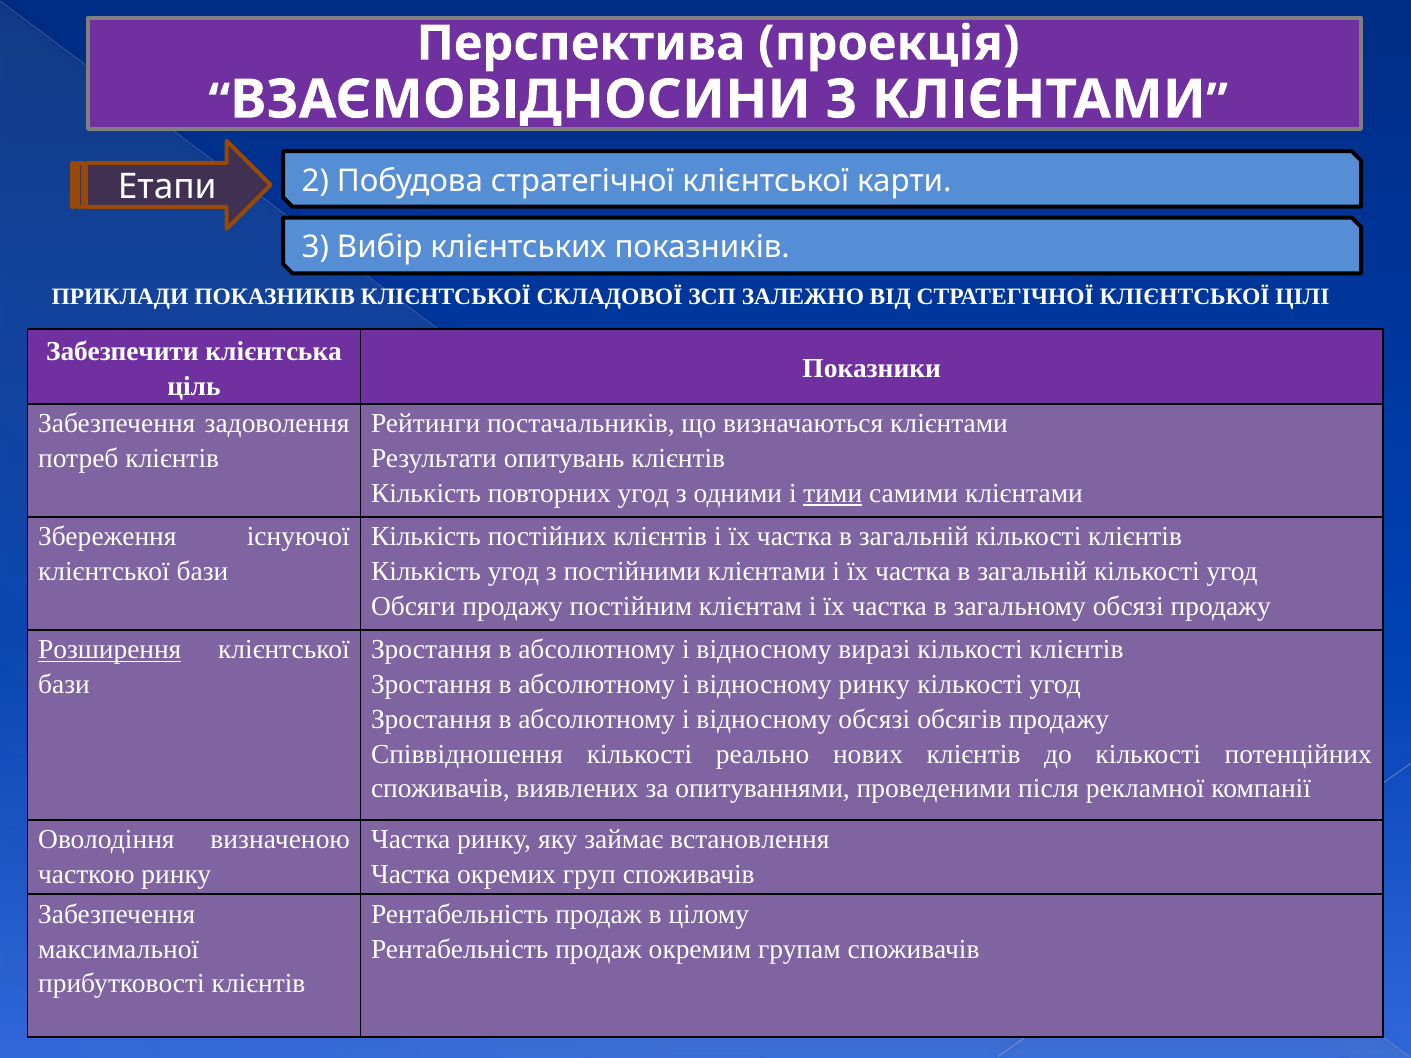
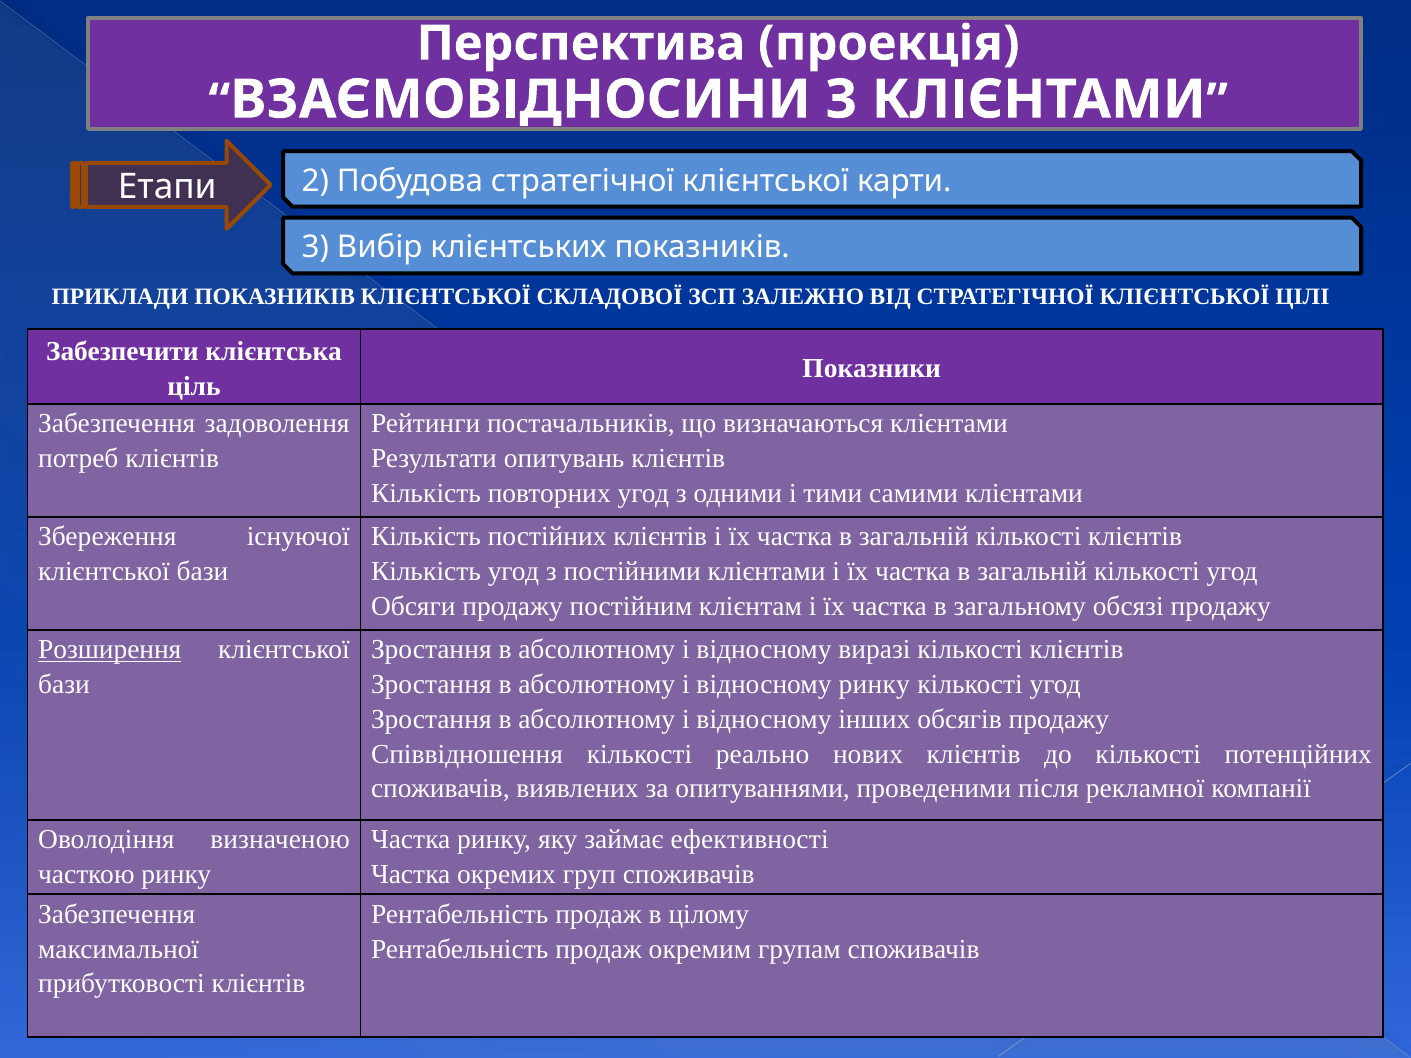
тими underline: present -> none
відносному обсязі: обсязі -> інших
встановлення: встановлення -> ефективності
